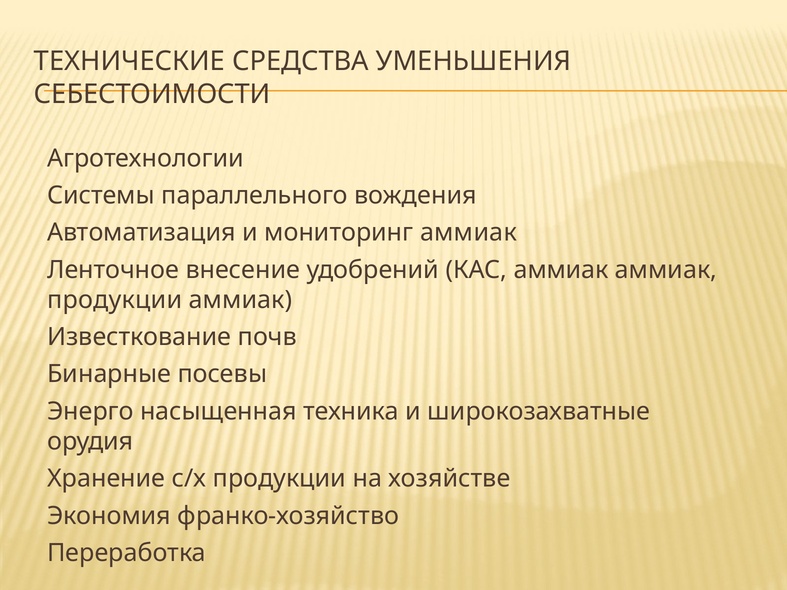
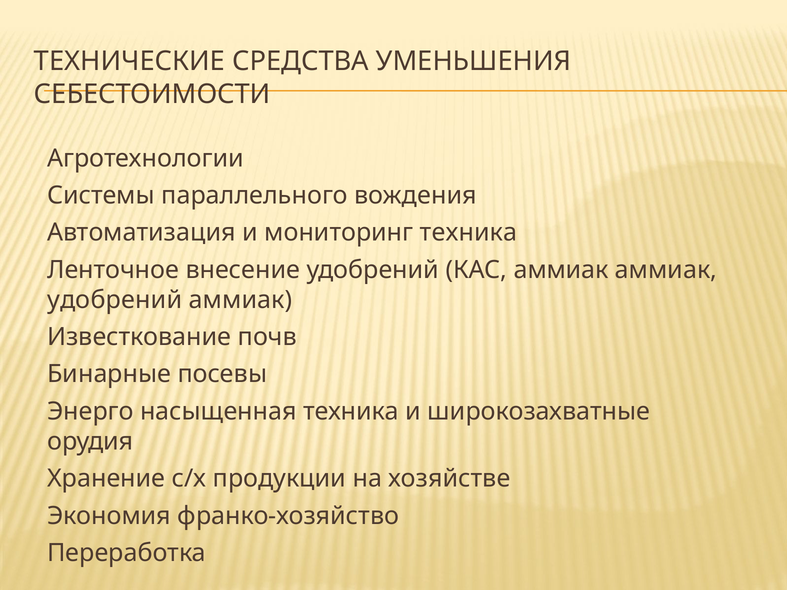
мониторинг аммиак: аммиак -> техника
продукции at (115, 300): продукции -> удобрений
